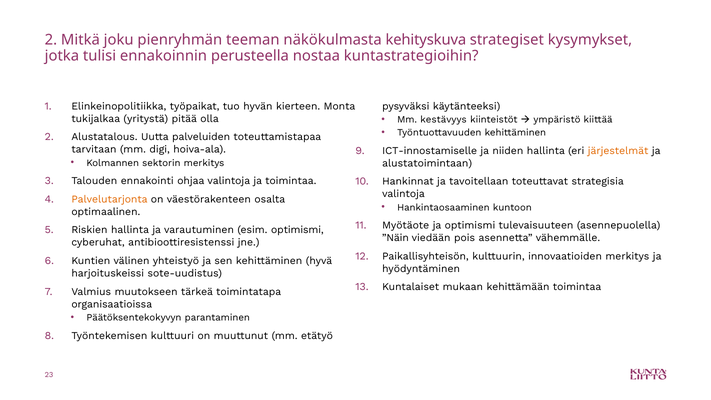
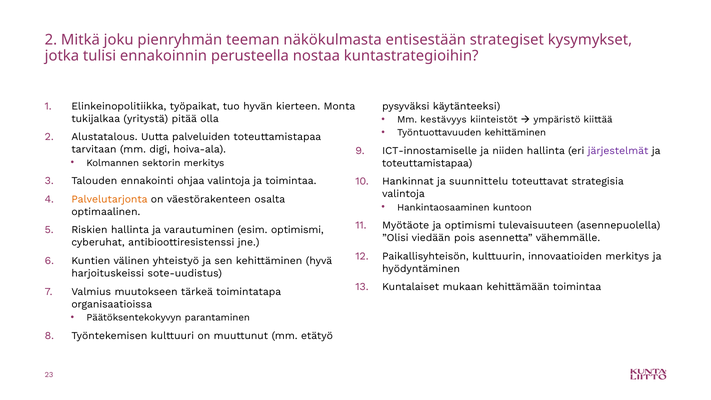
kehityskuva: kehityskuva -> entisestään
järjestelmät colour: orange -> purple
alustatoimintaan at (427, 163): alustatoimintaan -> toteuttamistapaa
tavoitellaan: tavoitellaan -> suunnittelu
”Näin: ”Näin -> ”Olisi
